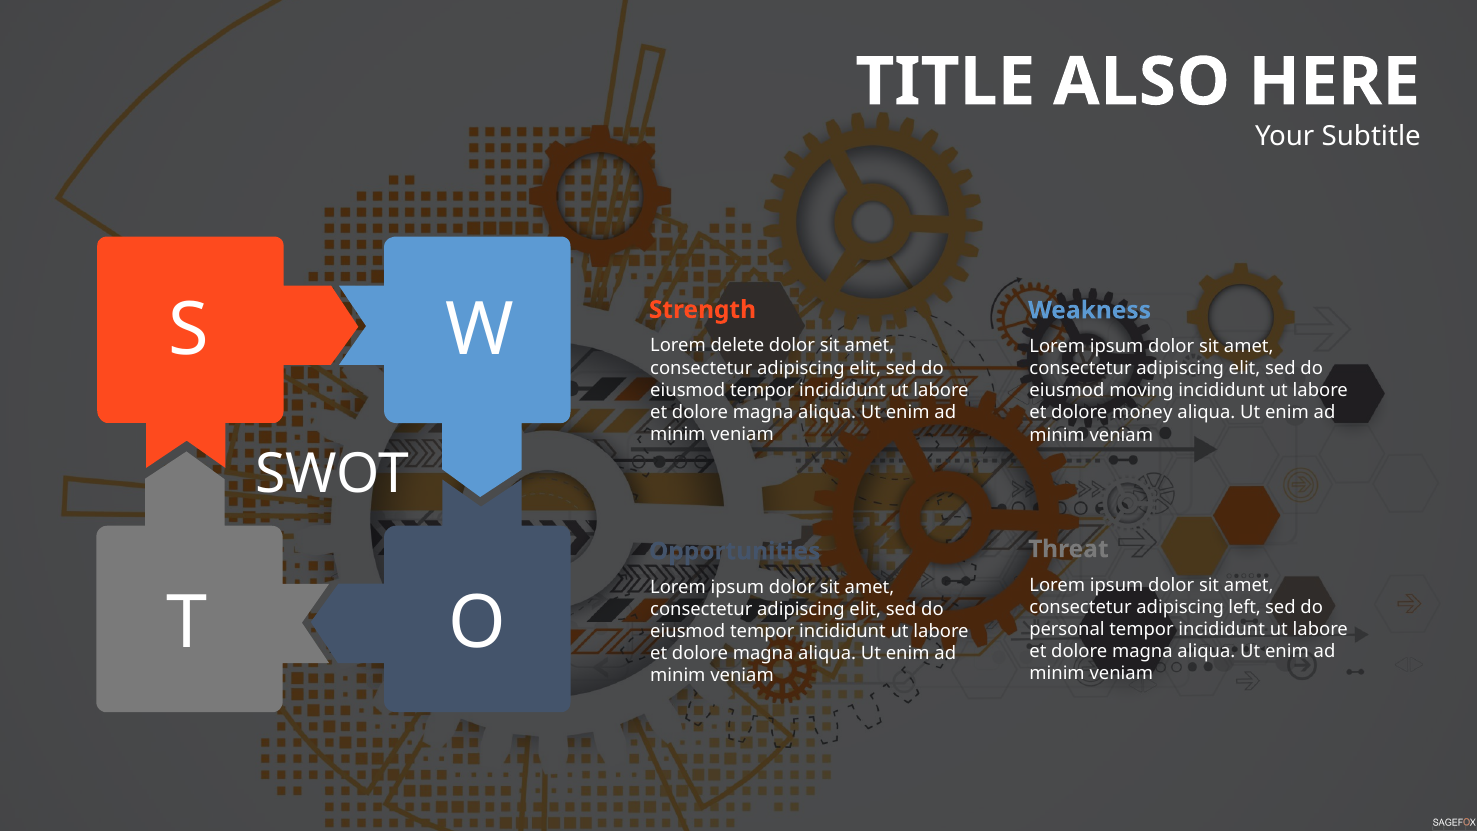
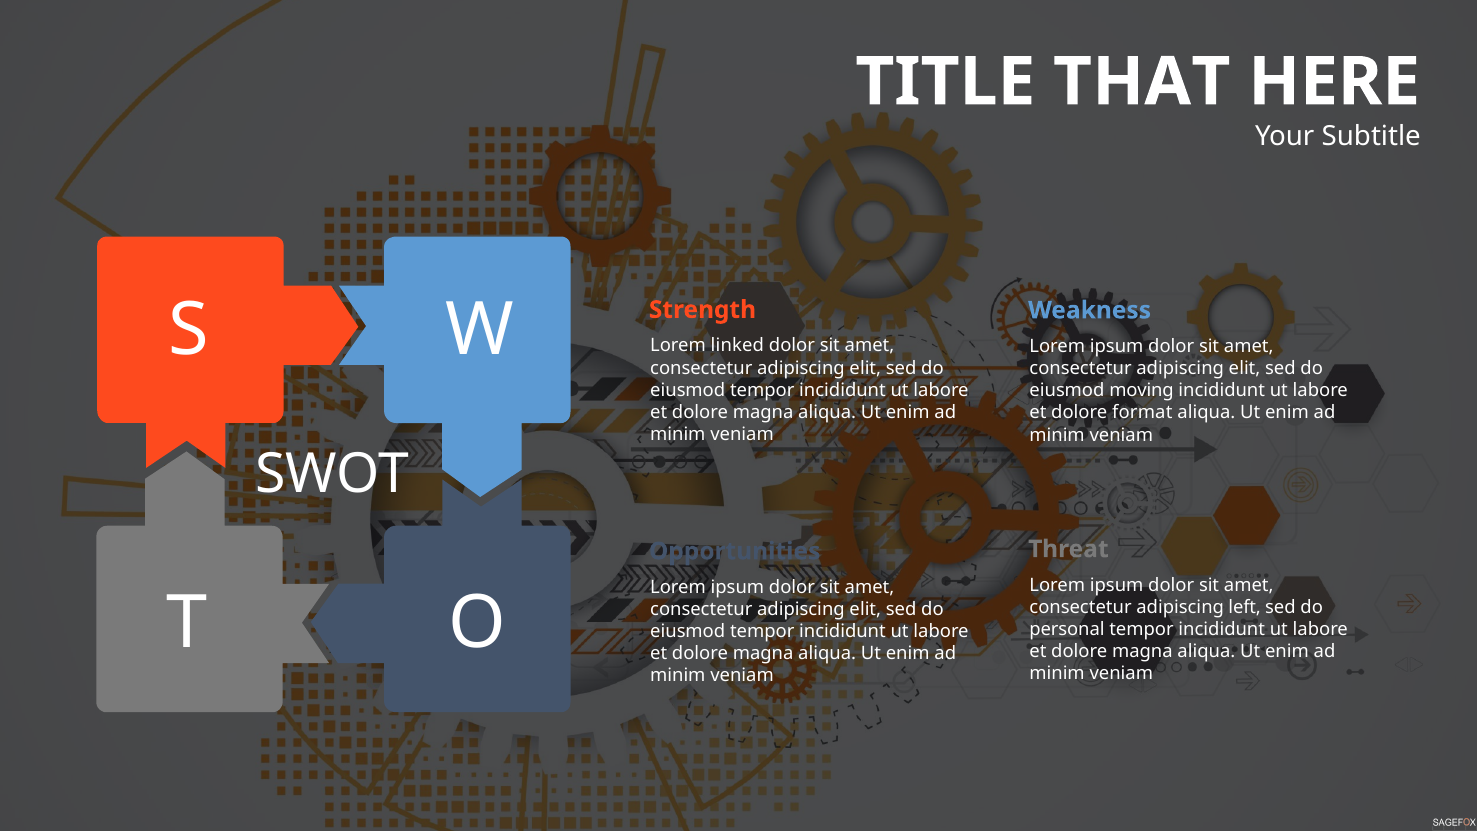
ALSO: ALSO -> THAT
delete: delete -> linked
money: money -> format
